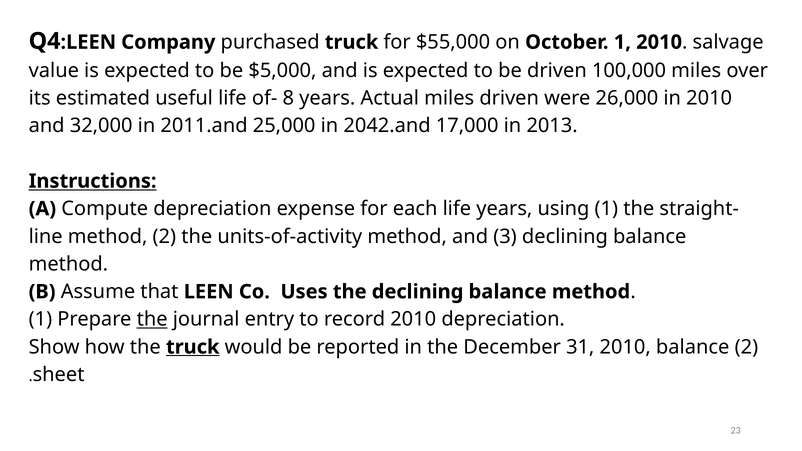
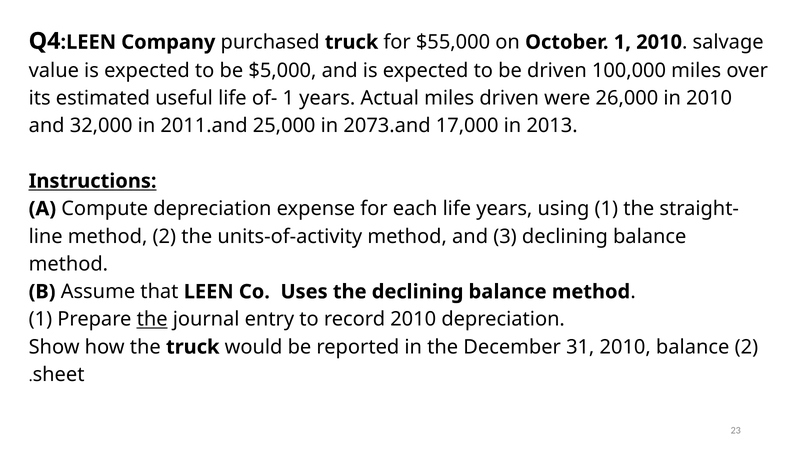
of- 8: 8 -> 1
2042.and: 2042.and -> 2073.and
truck at (193, 347) underline: present -> none
